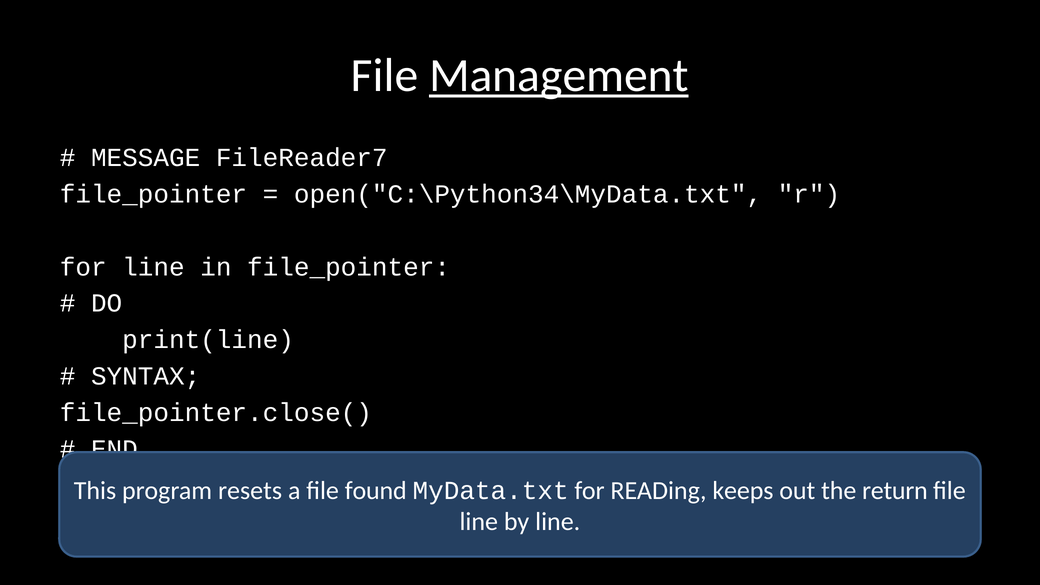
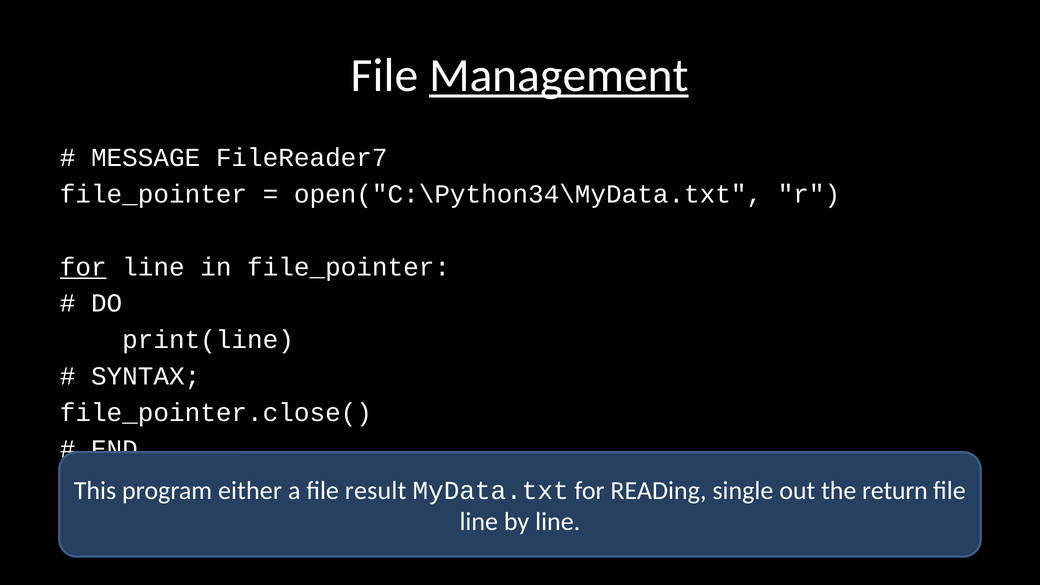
for at (83, 267) underline: none -> present
resets: resets -> either
found: found -> result
keeps: keeps -> single
